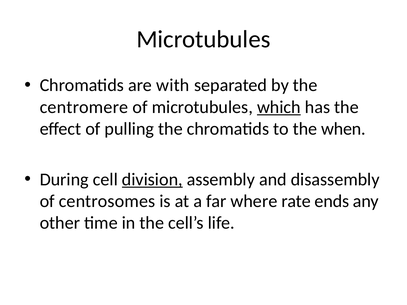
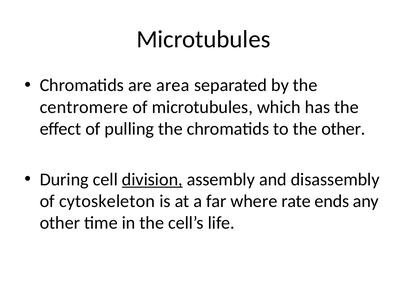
with: with -> area
which underline: present -> none
the when: when -> other
centrosomes: centrosomes -> cytoskeleton
